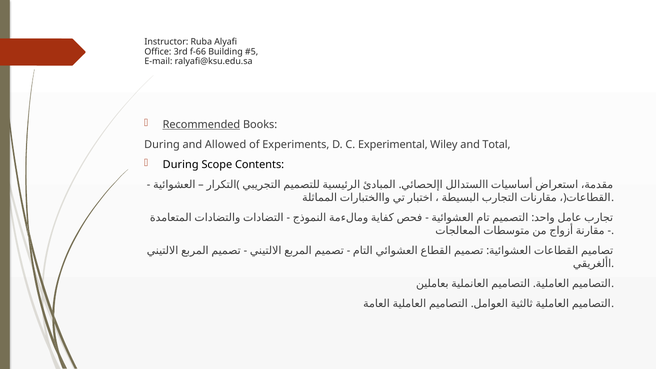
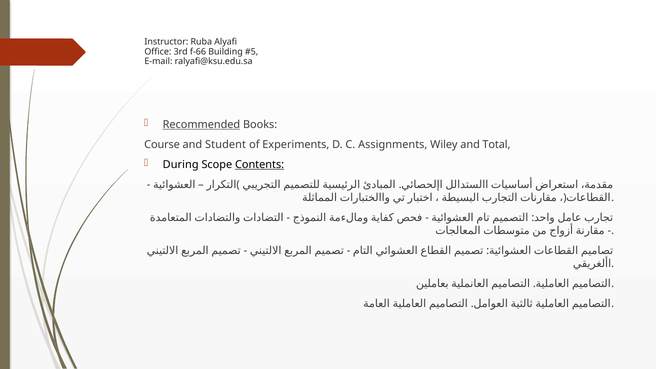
During at (162, 145): During -> Course
Allowed: Allowed -> Student
Experimental: Experimental -> Assignments
Contents underline: none -> present
